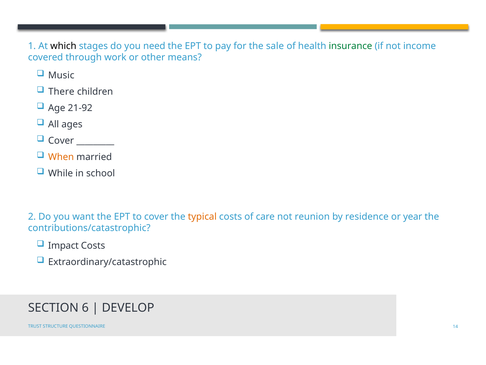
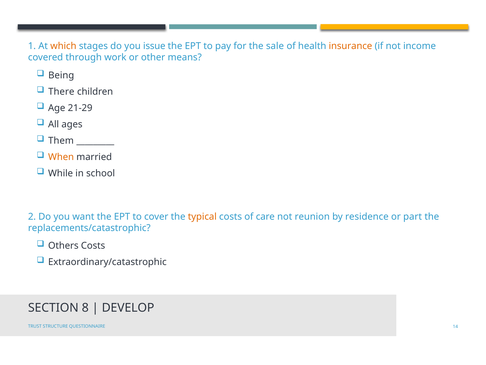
which colour: black -> orange
need: need -> issue
insurance colour: green -> orange
Music: Music -> Being
21-92: 21-92 -> 21-29
Cover at (61, 140): Cover -> Them
year: year -> part
contributions/catastrophic: contributions/catastrophic -> replacements/catastrophic
Impact: Impact -> Others
6: 6 -> 8
